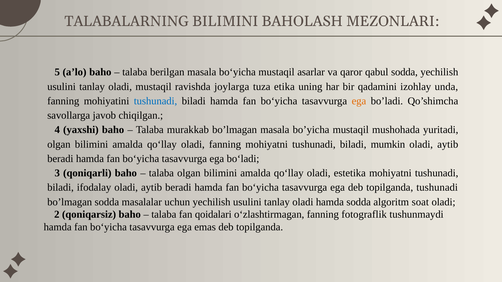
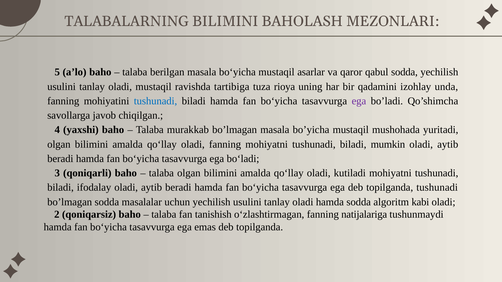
joylarga: joylarga -> tartibiga
etika: etika -> rioya
ega at (359, 101) colour: orange -> purple
estetika: estetika -> kutiladi
soat: soat -> kabi
qoidalari: qoidalari -> tanishish
fotograflik: fotograflik -> natijalariga
